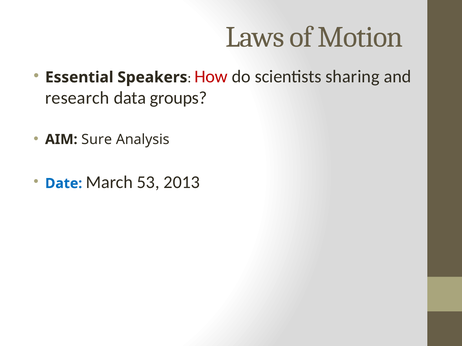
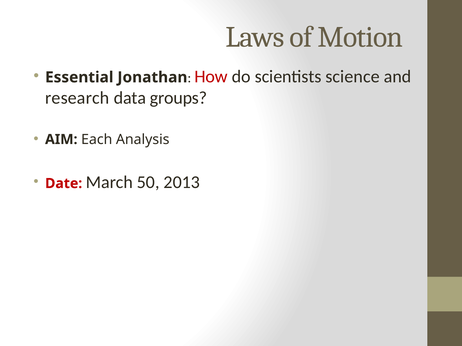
Speakers: Speakers -> Jonathan
sharing: sharing -> science
Sure: Sure -> Each
Date colour: blue -> red
53: 53 -> 50
